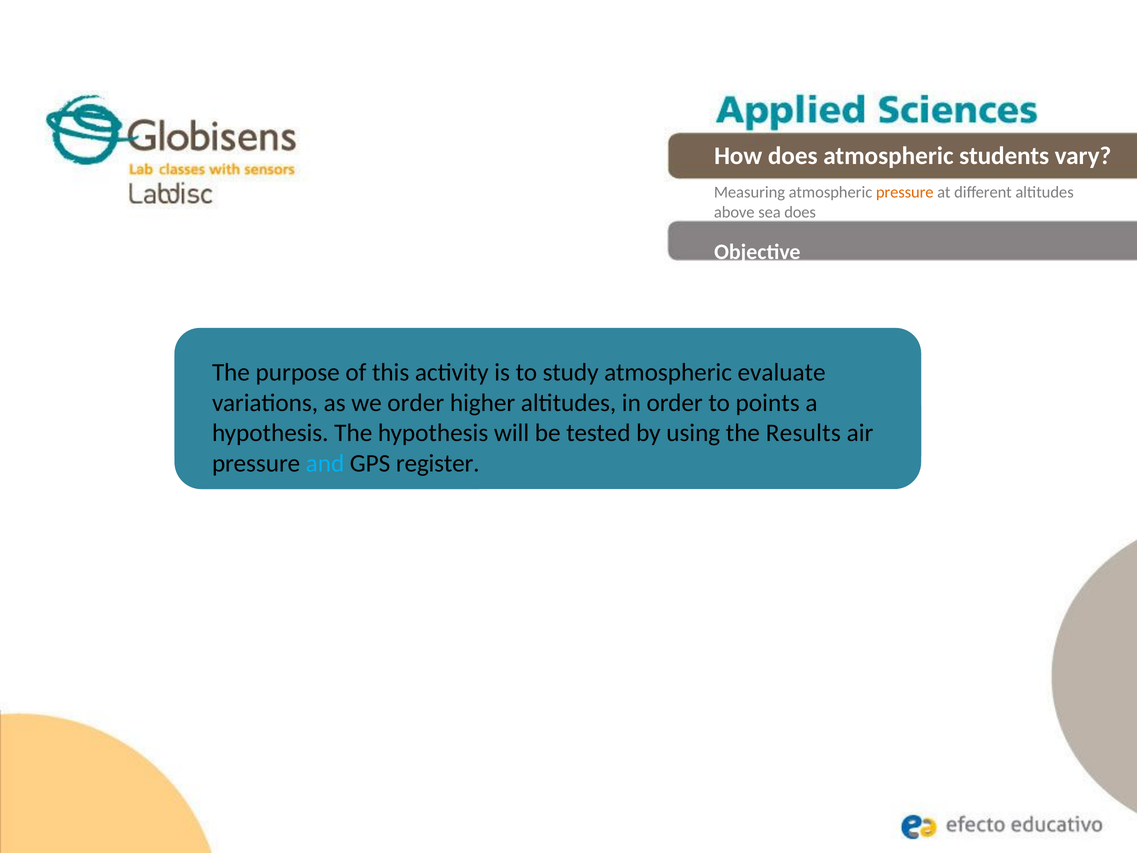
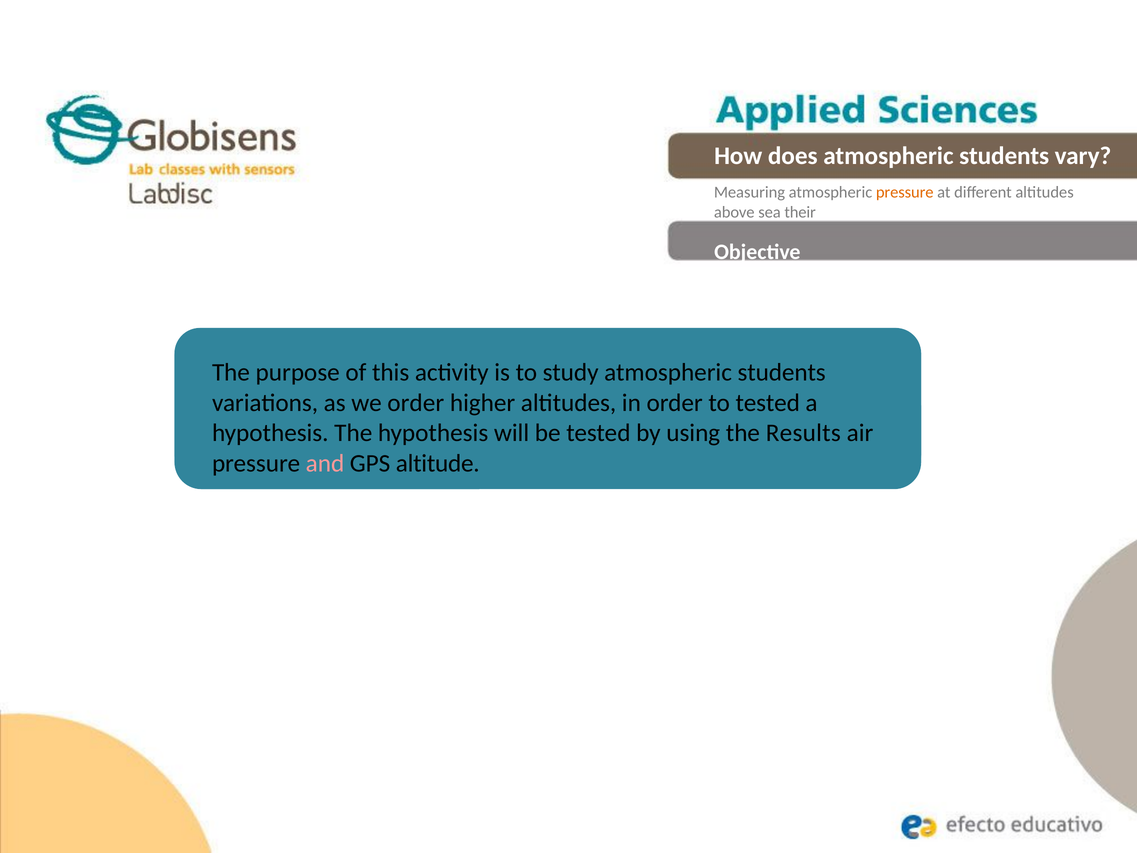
sea does: does -> their
study atmospheric evaluate: evaluate -> students
to points: points -> tested
and colour: light blue -> pink
register: register -> altitude
